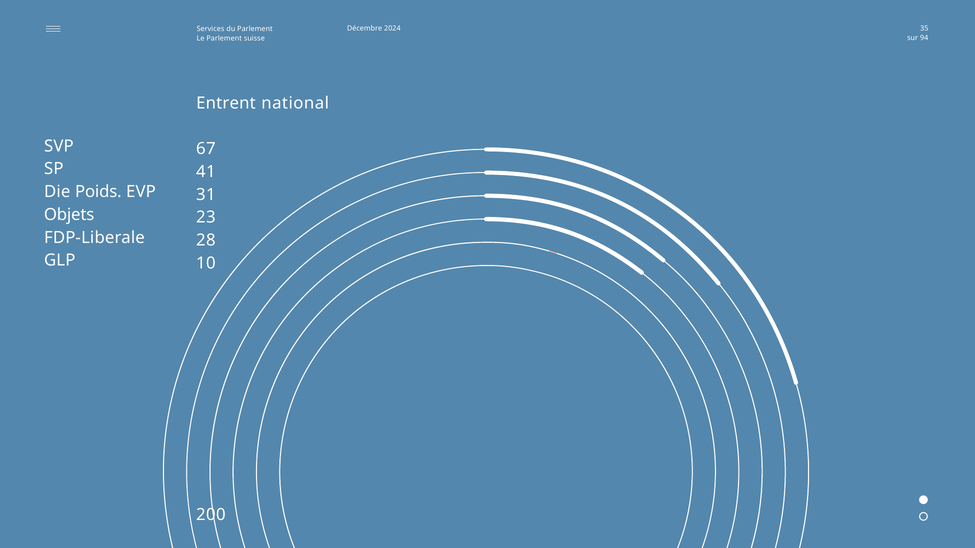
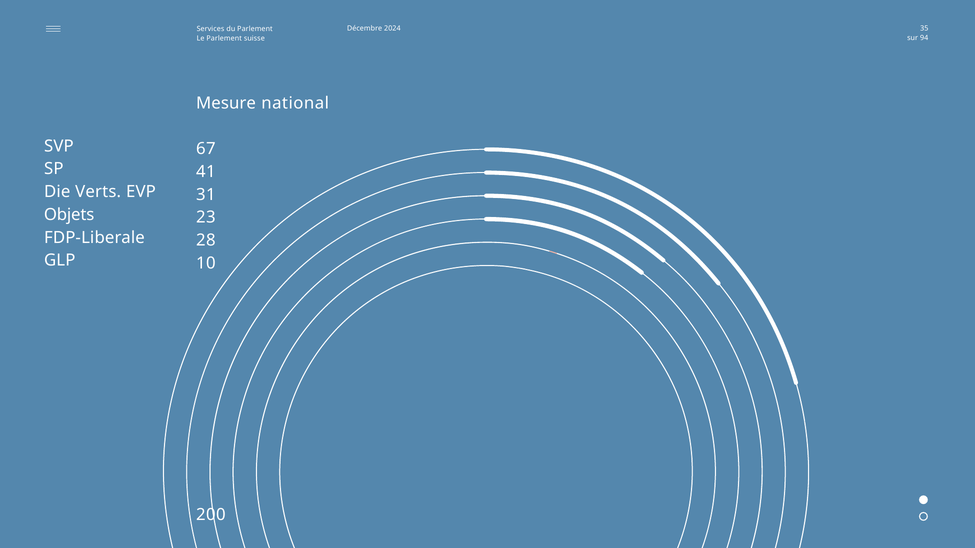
Entrent: Entrent -> Mesure
Poids: Poids -> Verts
